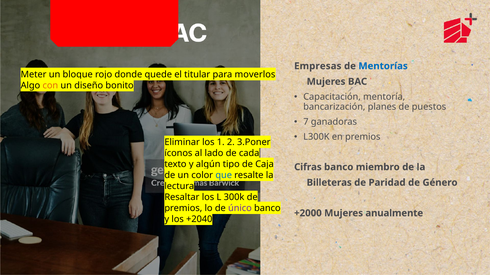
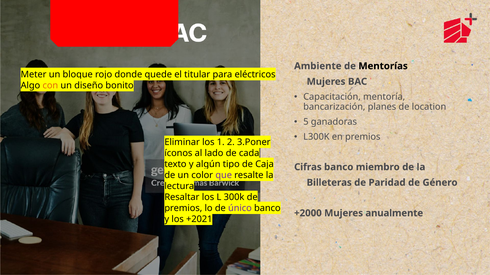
Empresas: Empresas -> Ambiente
Mentorías colour: blue -> black
moverlos: moverlos -> eléctricos
puestos: puestos -> location
7: 7 -> 5
que colour: blue -> purple
+2040: +2040 -> +2021
